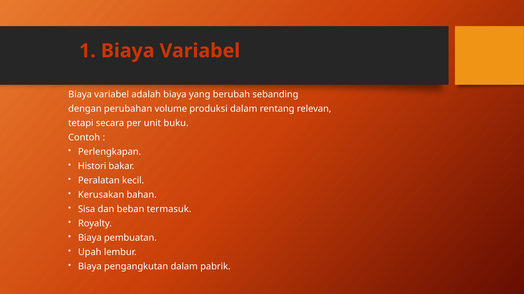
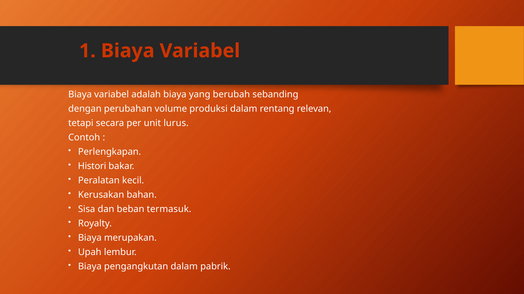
buku: buku -> lurus
pembuatan: pembuatan -> merupakan
